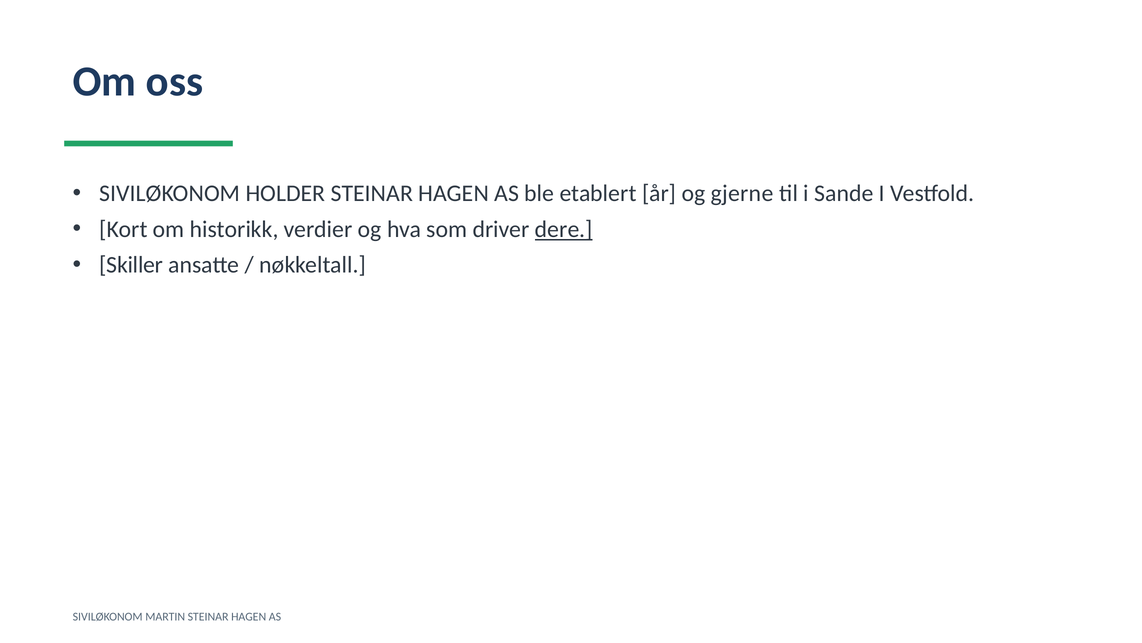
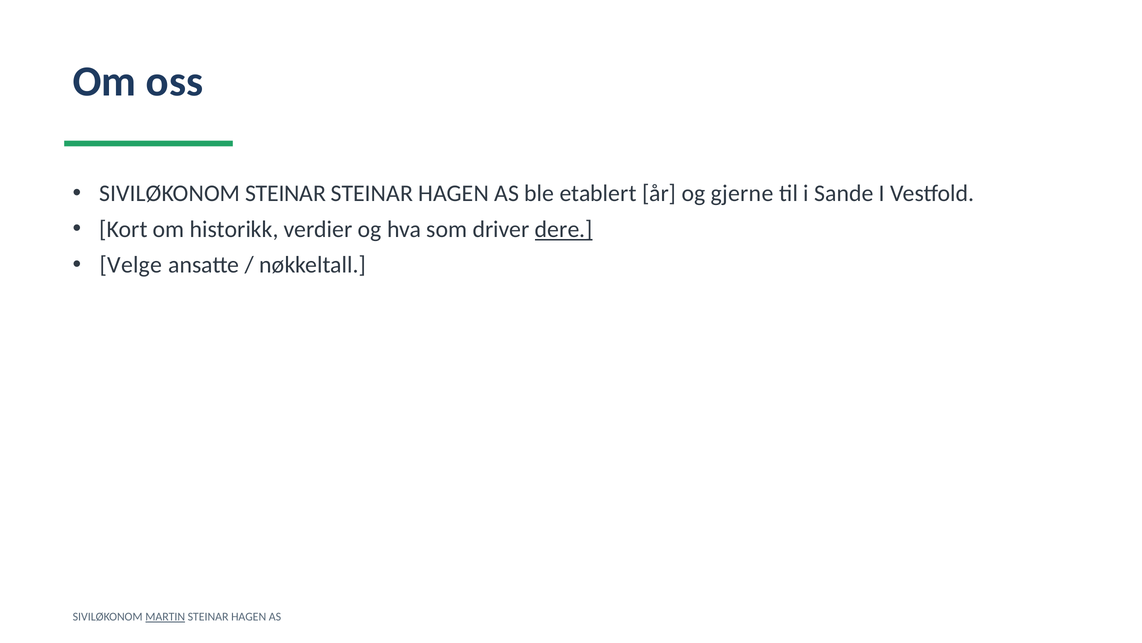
SIVILØKONOM HOLDER: HOLDER -> STEINAR
Skiller: Skiller -> Velge
MARTIN underline: none -> present
